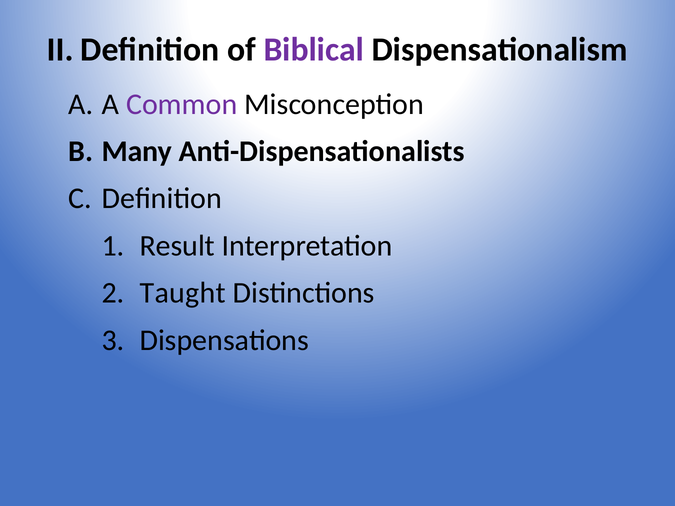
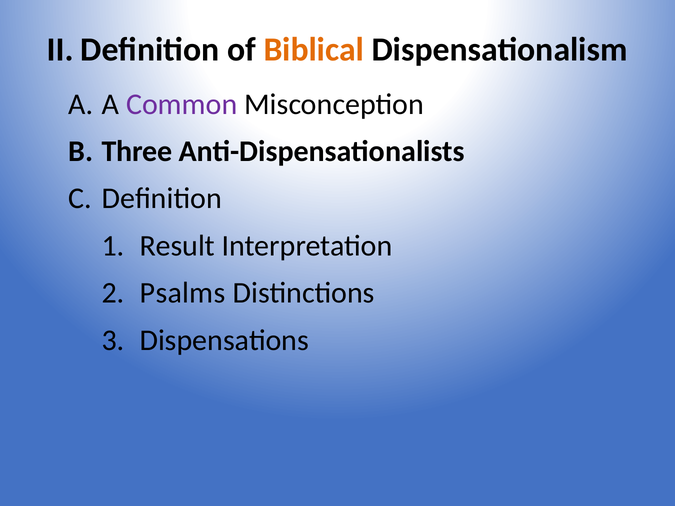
Biblical colour: purple -> orange
Many: Many -> Three
Taught: Taught -> Psalms
